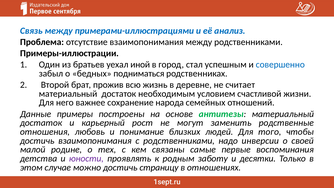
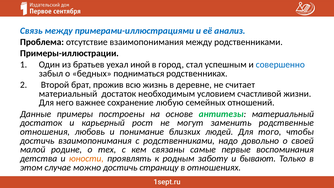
народа: народа -> любую
инверсии: инверсии -> довольно
юности colour: purple -> orange
десятки: десятки -> бывают
